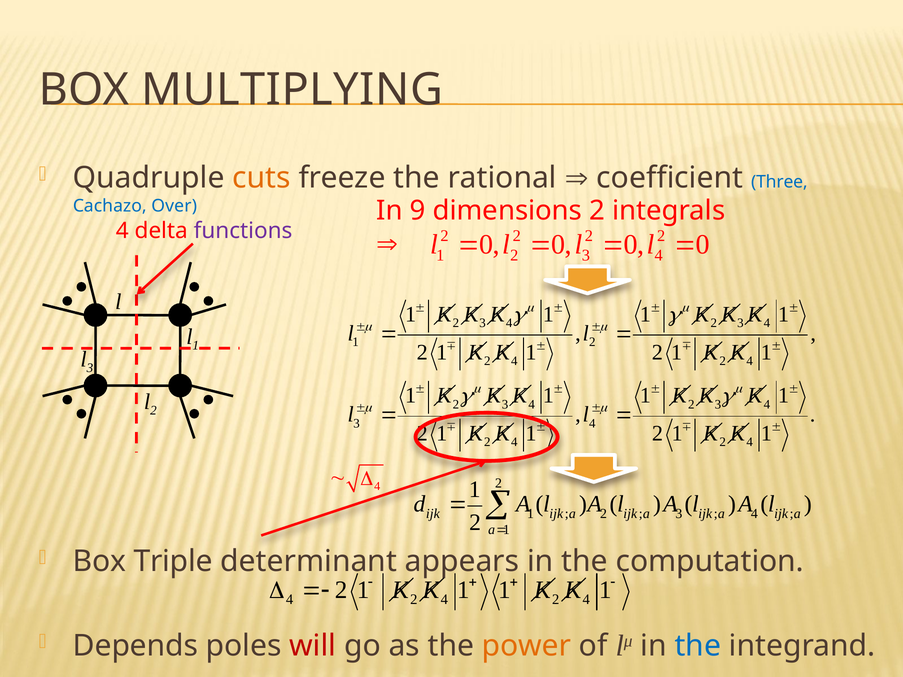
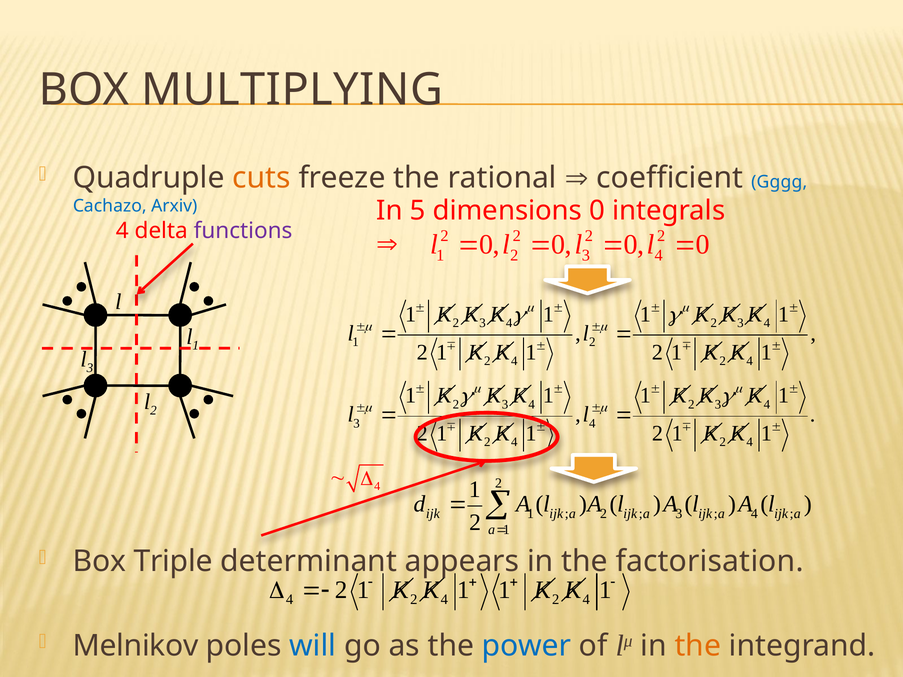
Three: Three -> Gggg
Over: Over -> Arxiv
9: 9 -> 5
dimensions 2: 2 -> 0
computation: computation -> factorisation
Depends: Depends -> Melnikov
will colour: red -> blue
power colour: orange -> blue
the at (698, 646) colour: blue -> orange
